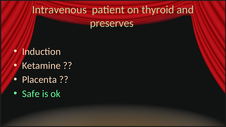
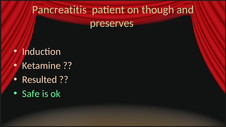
Intravenous: Intravenous -> Pancreatitis
thyroid: thyroid -> though
Placenta: Placenta -> Resulted
